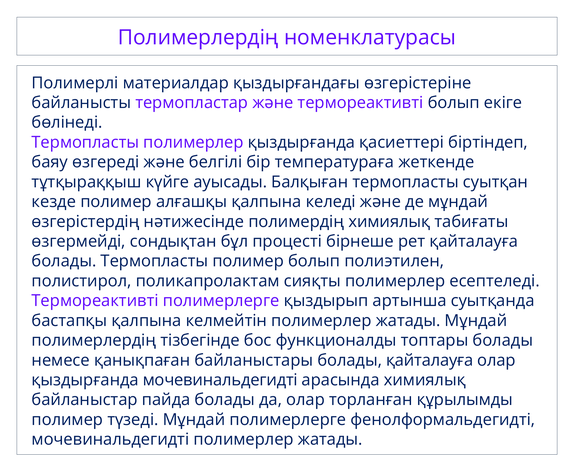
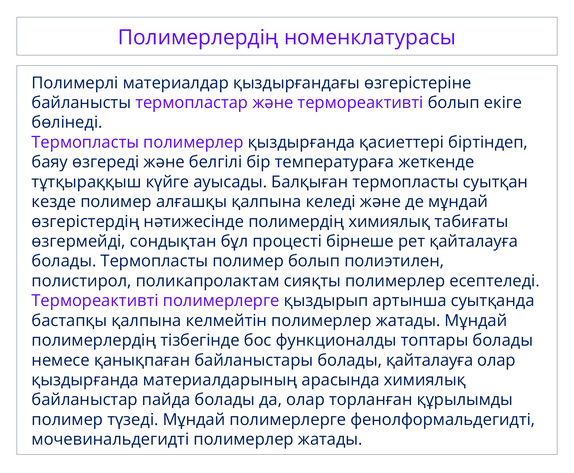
қыздырғанда мочевинальдегидті: мочевинальдегидті -> материалдарының
